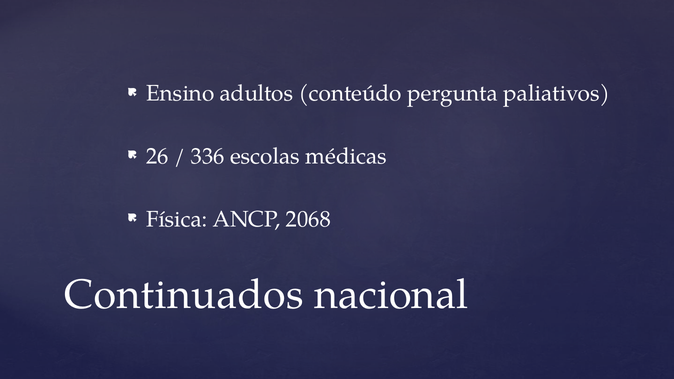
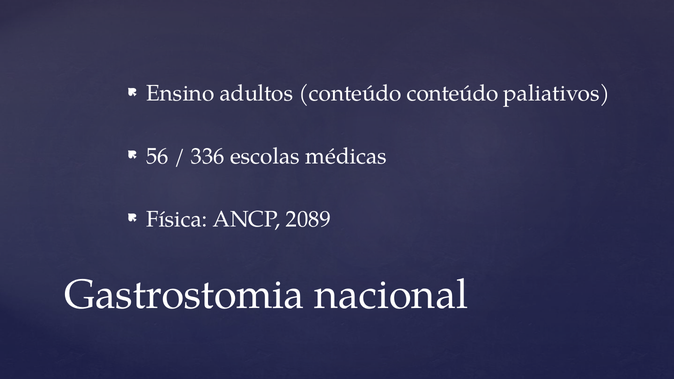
conteúdo pergunta: pergunta -> conteúdo
26: 26 -> 56
2068: 2068 -> 2089
Continuados: Continuados -> Gastrostomia
